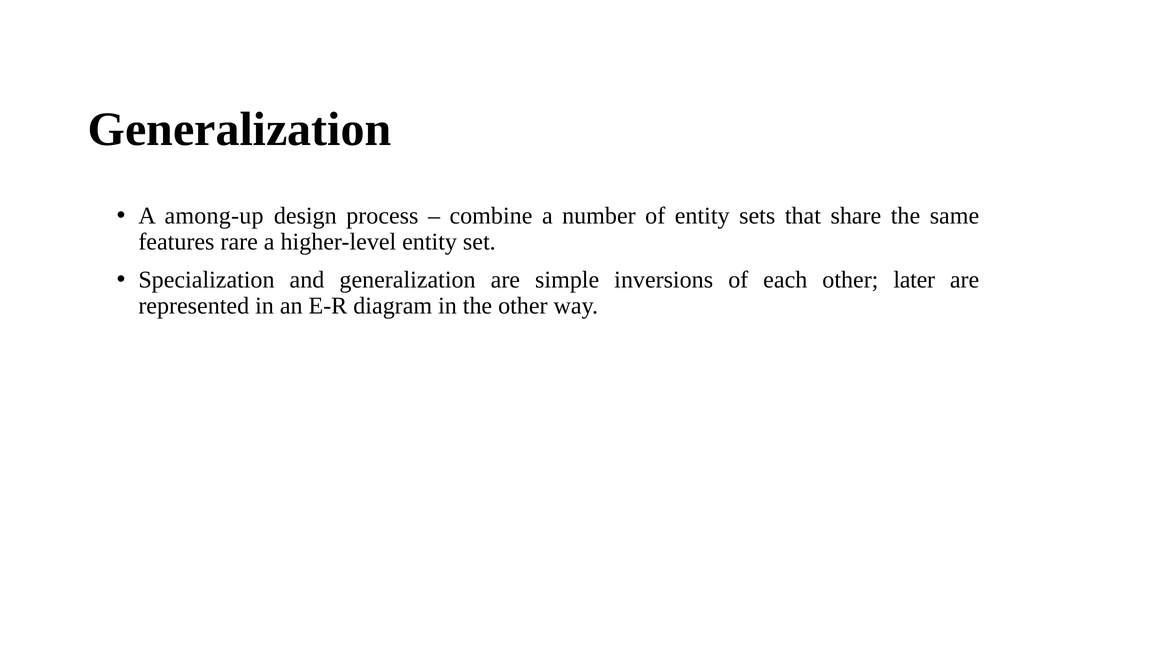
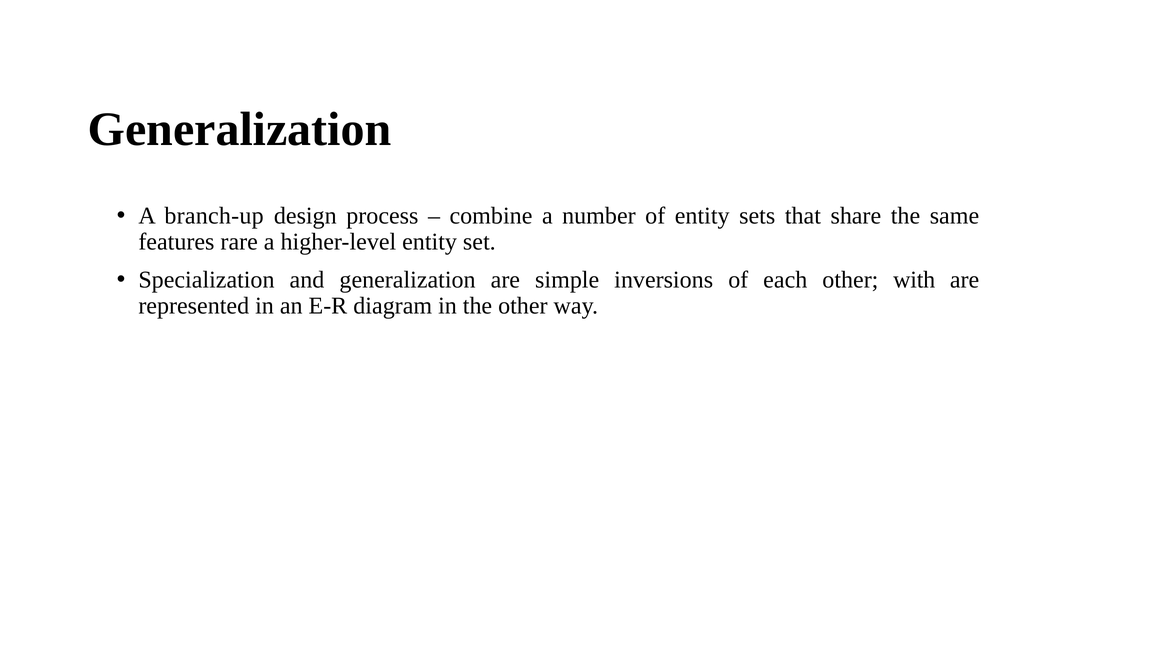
among-up: among-up -> branch-up
later: later -> with
